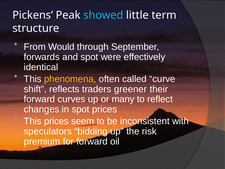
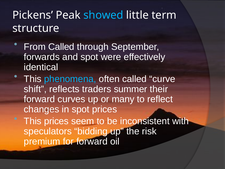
From Would: Would -> Called
phenomena colour: yellow -> light blue
greener: greener -> summer
